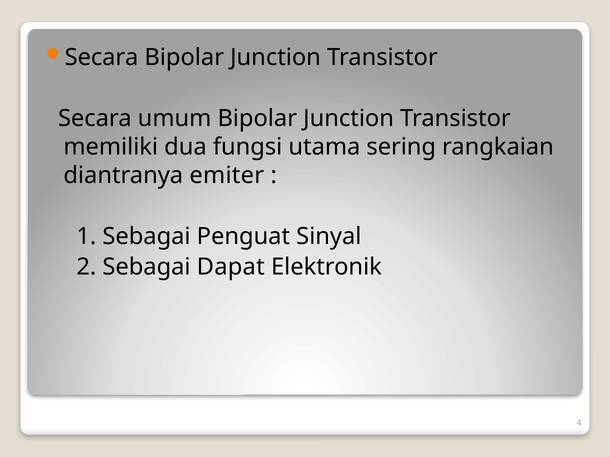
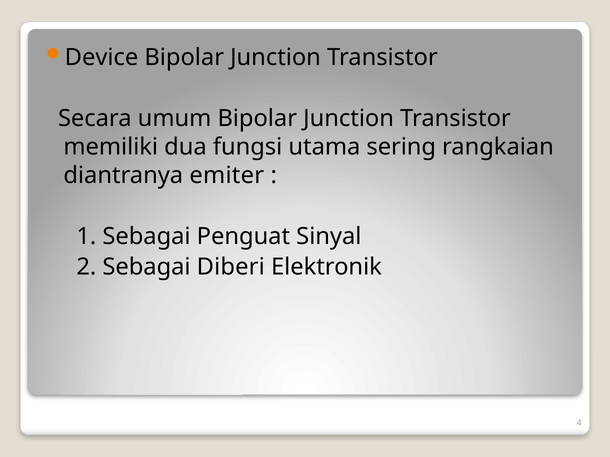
Secara at (102, 57): Secara -> Device
Dapat: Dapat -> Diberi
